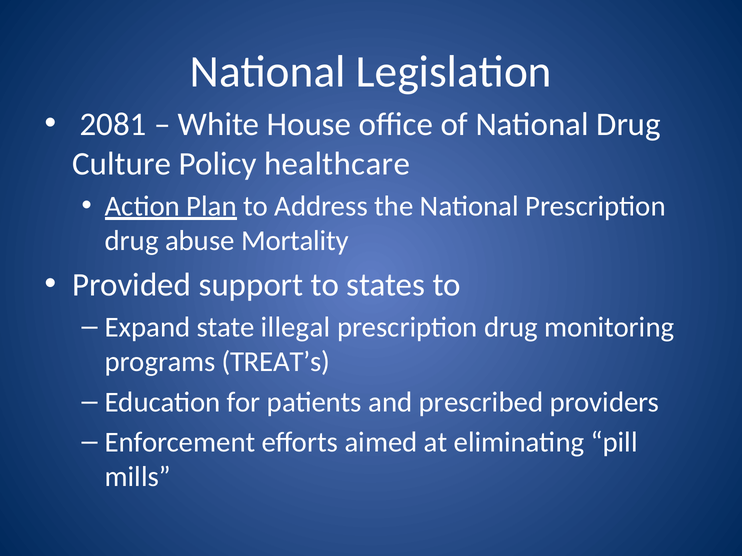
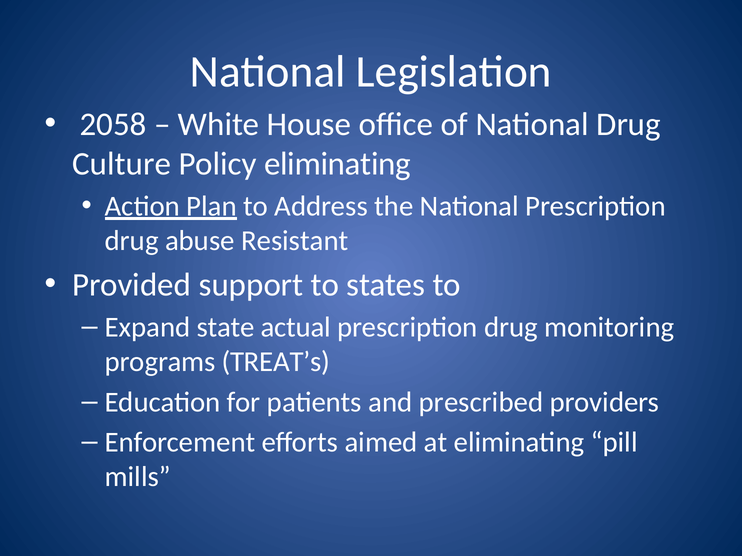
2081: 2081 -> 2058
Policy healthcare: healthcare -> eliminating
Mortality: Mortality -> Resistant
illegal: illegal -> actual
